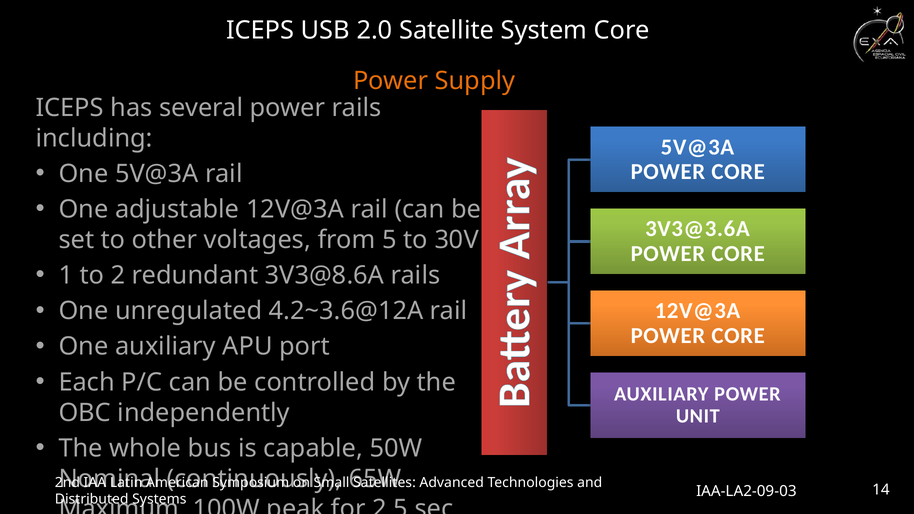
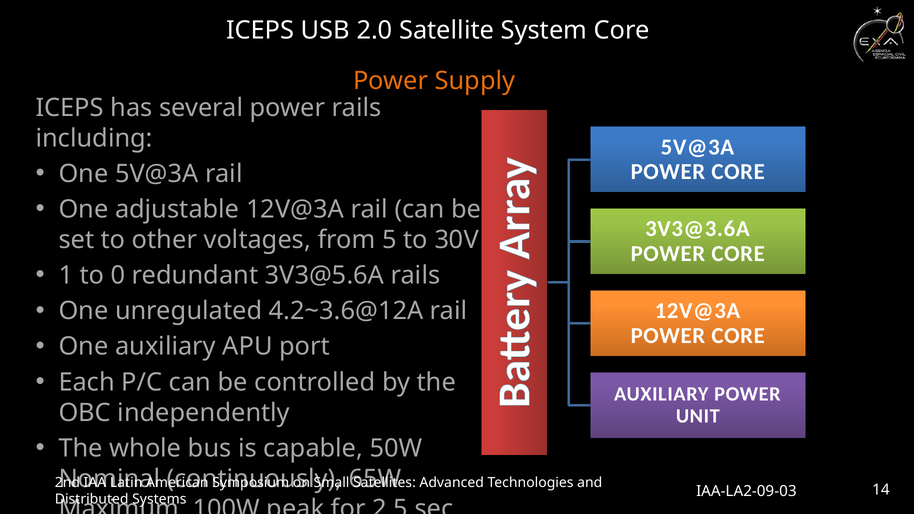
2: 2 -> 0
3V3@8.6A: 3V3@8.6A -> 3V3@5.6A
